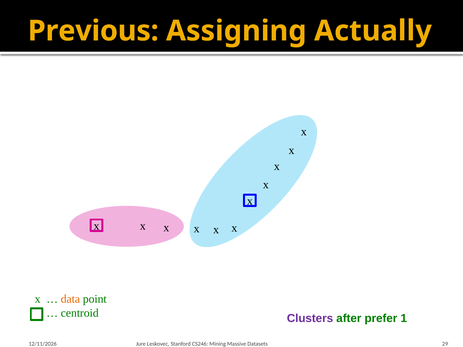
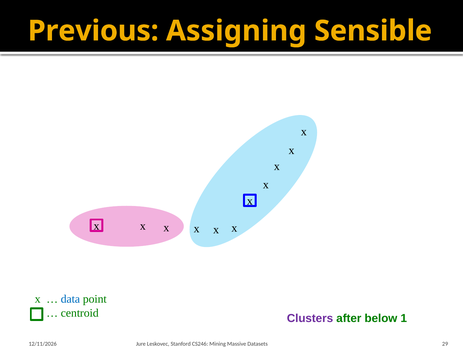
Actually: Actually -> Sensible
data colour: orange -> blue
prefer: prefer -> below
